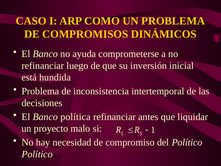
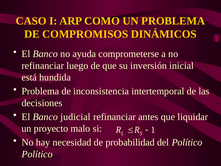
política: política -> judicial
compromiso: compromiso -> probabilidad
